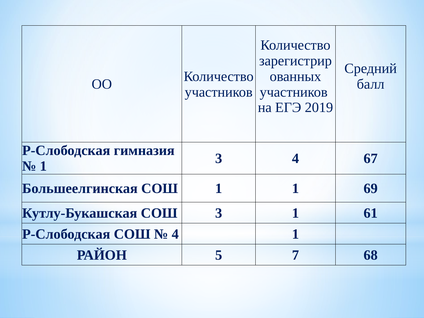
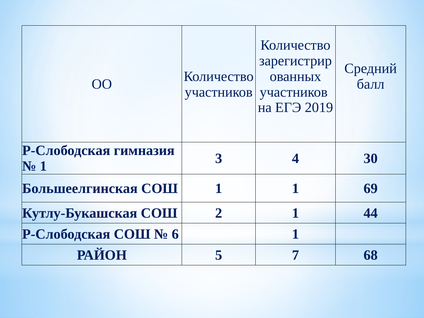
67: 67 -> 30
СОШ 3: 3 -> 2
61: 61 -> 44
4 at (175, 234): 4 -> 6
